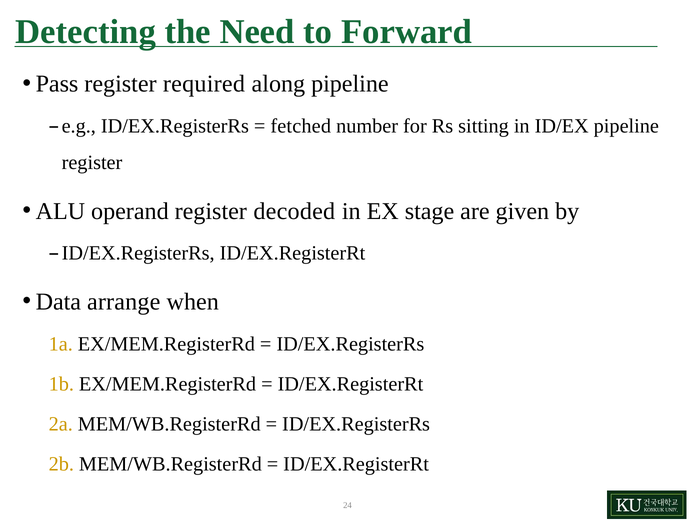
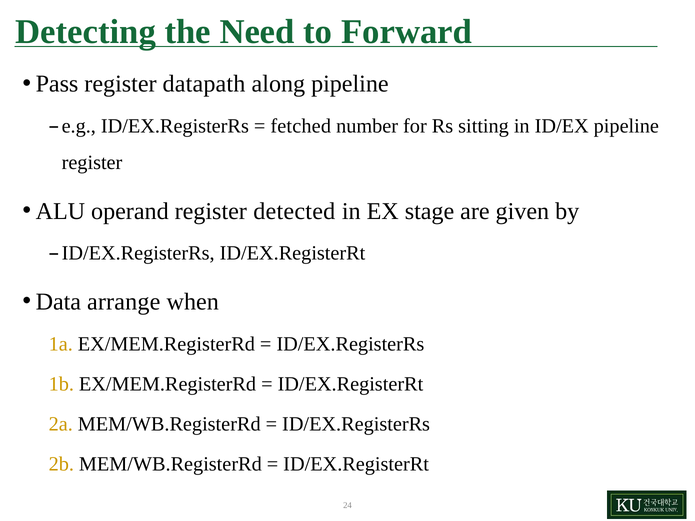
required: required -> datapath
decoded: decoded -> detected
